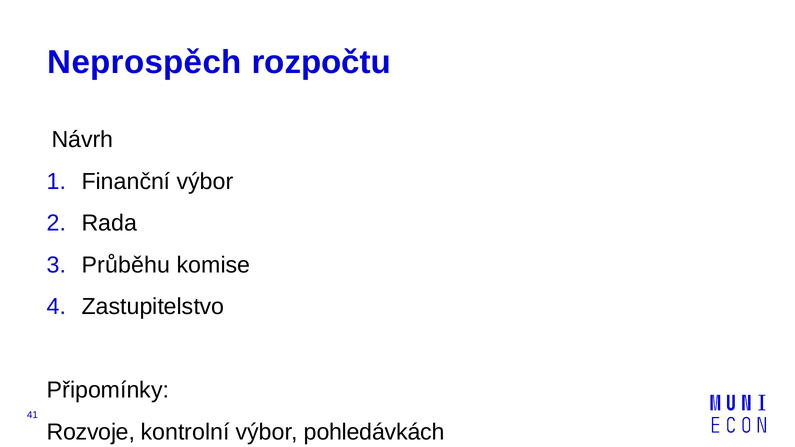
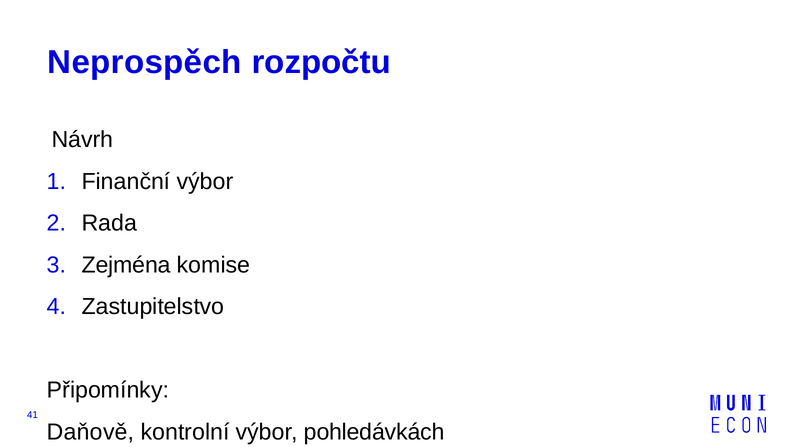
Průběhu: Průběhu -> Zejména
Rozvoje: Rozvoje -> Daňově
